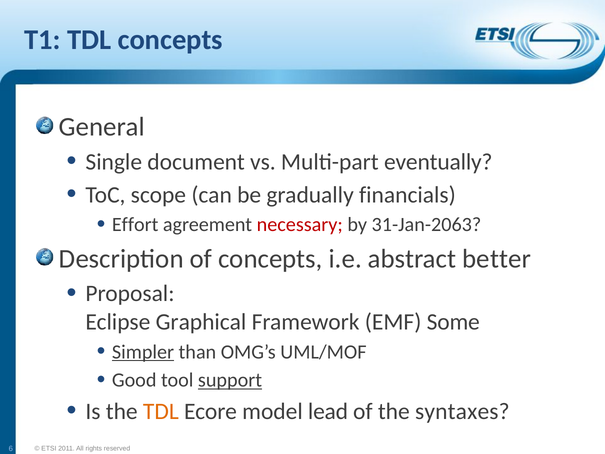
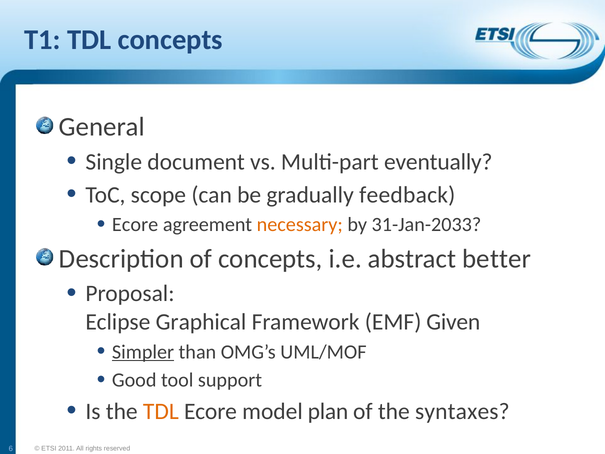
financials: financials -> feedback
Effort at (135, 225): Effort -> Ecore
necessary colour: red -> orange
31-Jan-2063: 31-Jan-2063 -> 31-Jan-2033
Some: Some -> Given
support underline: present -> none
lead: lead -> plan
